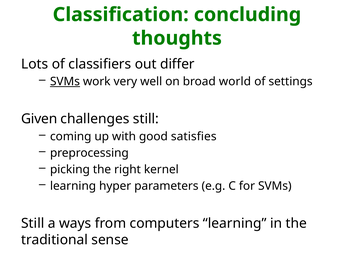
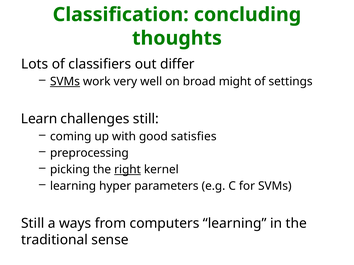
world: world -> might
Given: Given -> Learn
right underline: none -> present
